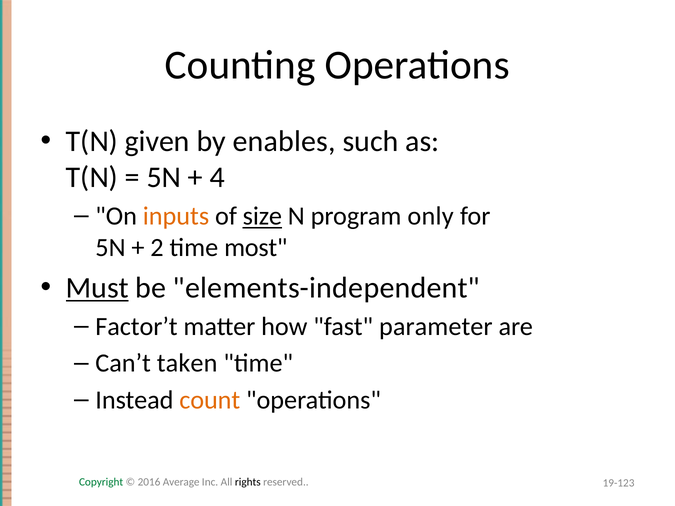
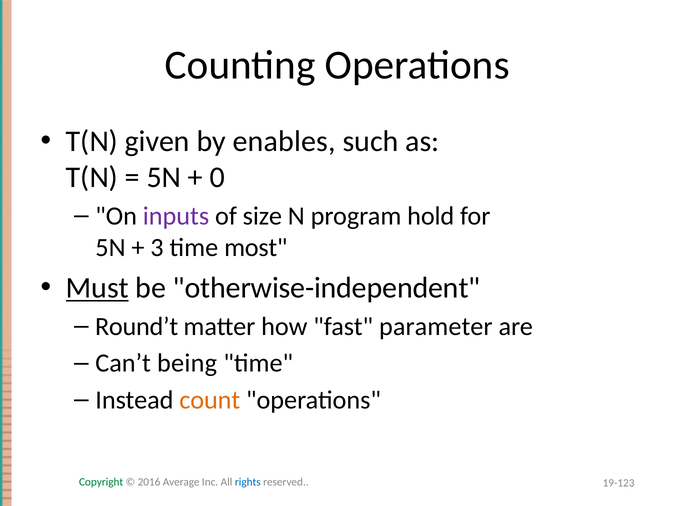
4: 4 -> 0
inputs colour: orange -> purple
size underline: present -> none
only: only -> hold
2: 2 -> 3
elements-independent: elements-independent -> otherwise-independent
Factor’t: Factor’t -> Round’t
taken: taken -> being
rights colour: black -> blue
